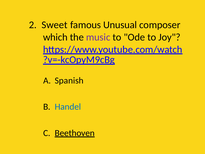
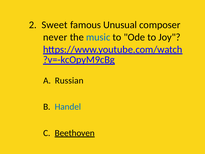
which: which -> never
music colour: purple -> blue
Spanish: Spanish -> Russian
